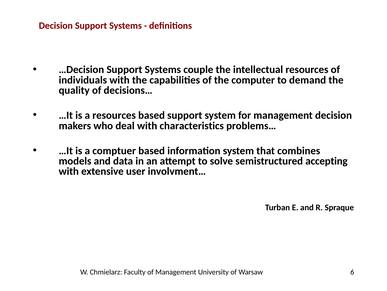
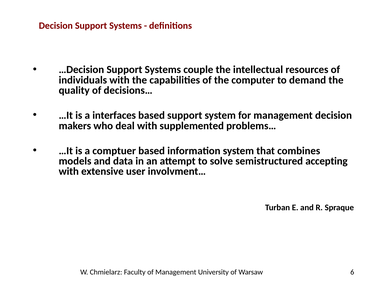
a resources: resources -> interfaces
characteristics: characteristics -> supplemented
